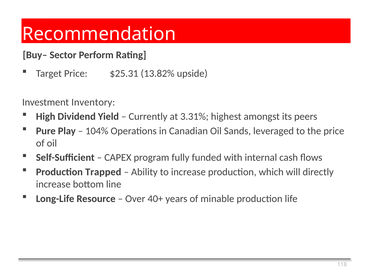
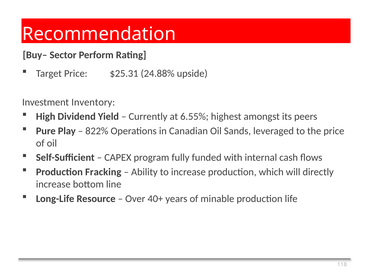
13.82%: 13.82% -> 24.88%
3.31%: 3.31% -> 6.55%
104%: 104% -> 822%
Trapped: Trapped -> Fracking
